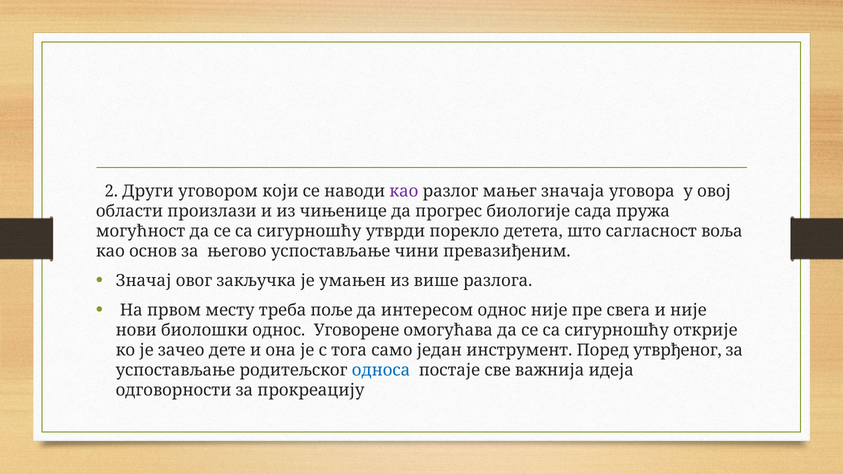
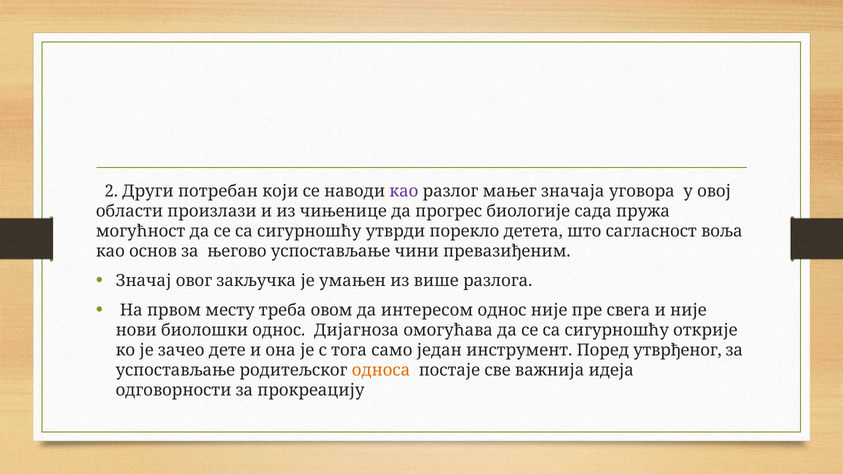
уговором: уговором -> потребан
поље: поље -> овом
Уговорене: Уговорене -> Дијагноза
односа colour: blue -> orange
